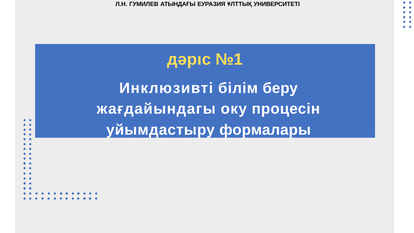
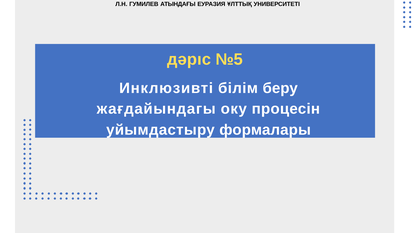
№1: №1 -> №5
